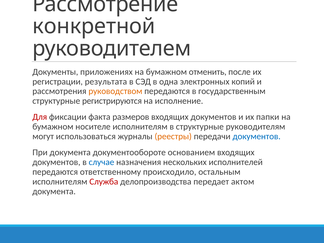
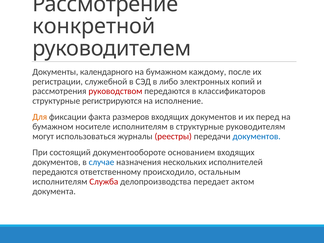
приложениях: приложениях -> календарного
отменить: отменить -> каждому
результата: результата -> служебной
одна: одна -> либо
руководством colour: orange -> red
государственным: государственным -> классификаторов
Для colour: red -> orange
папки: папки -> перед
реестры colour: orange -> red
При документа: документа -> состоящий
